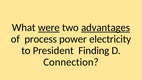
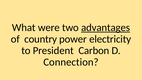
were underline: present -> none
process: process -> country
Finding: Finding -> Carbon
